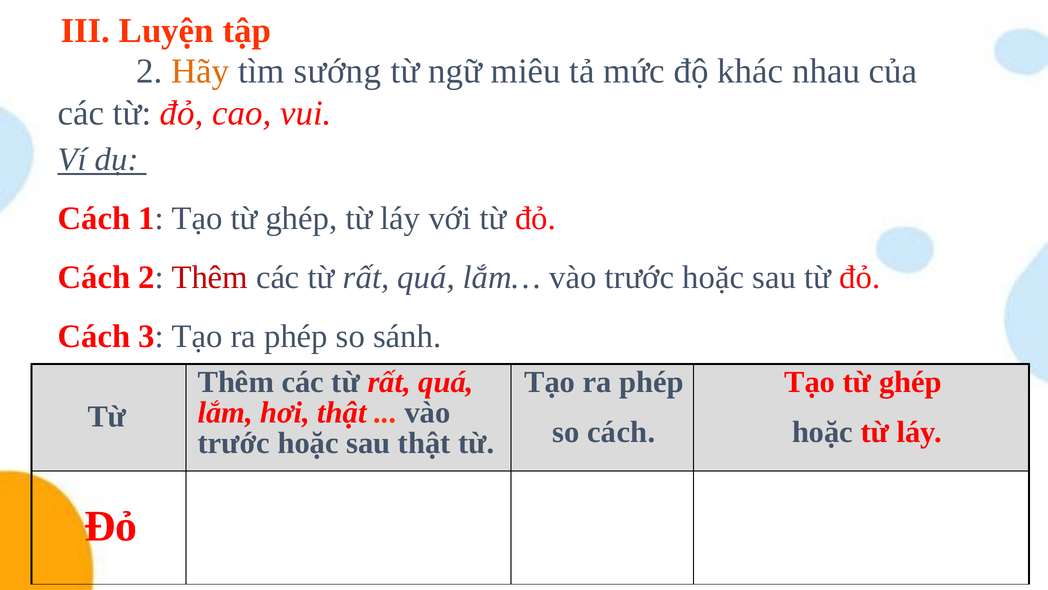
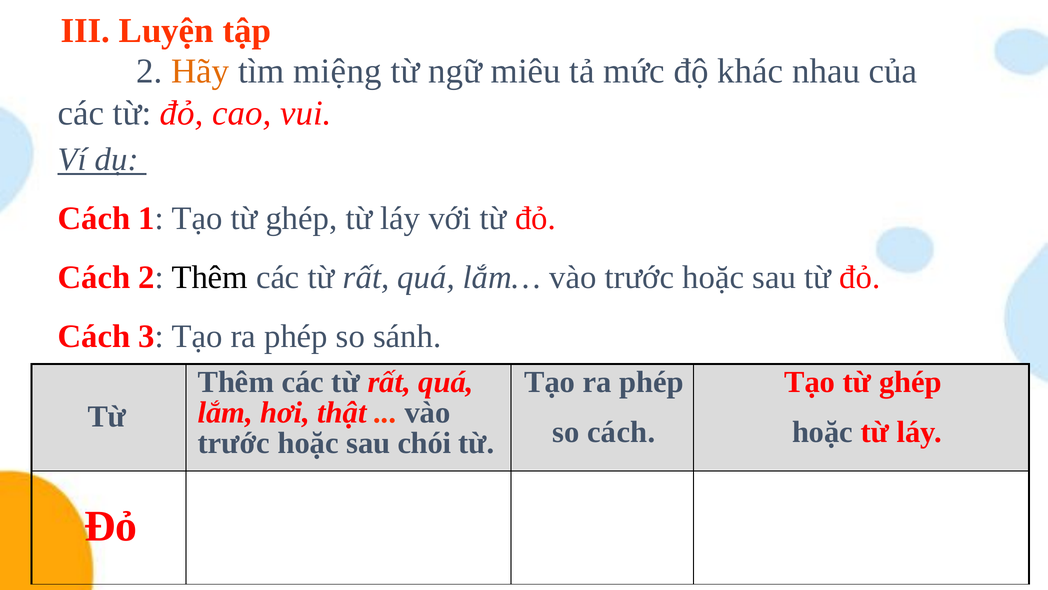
sướng: sướng -> miệng
Thêm at (210, 277) colour: red -> black
sau thật: thật -> chói
